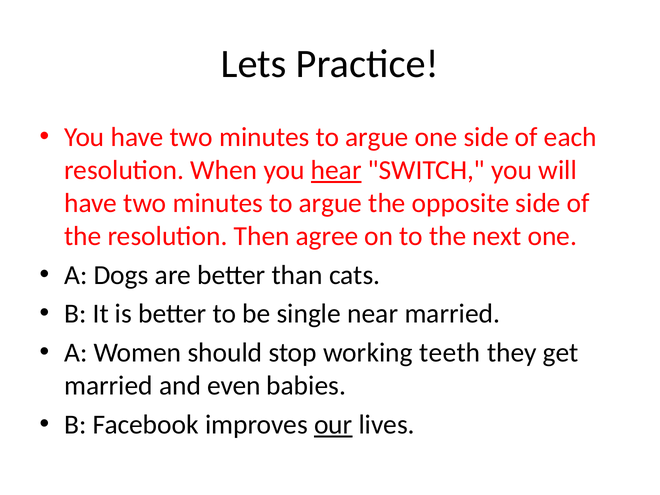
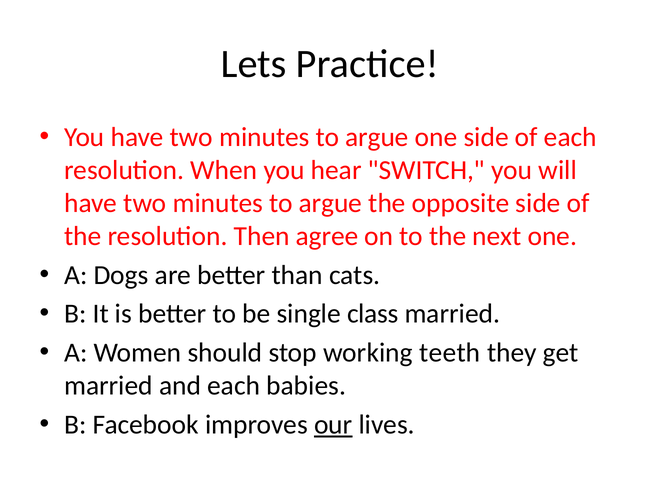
hear underline: present -> none
near: near -> class
and even: even -> each
